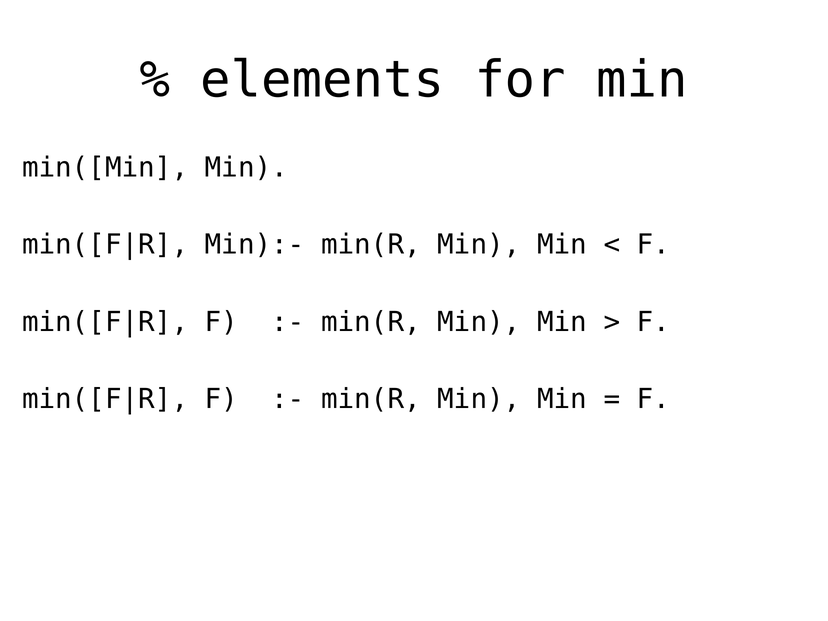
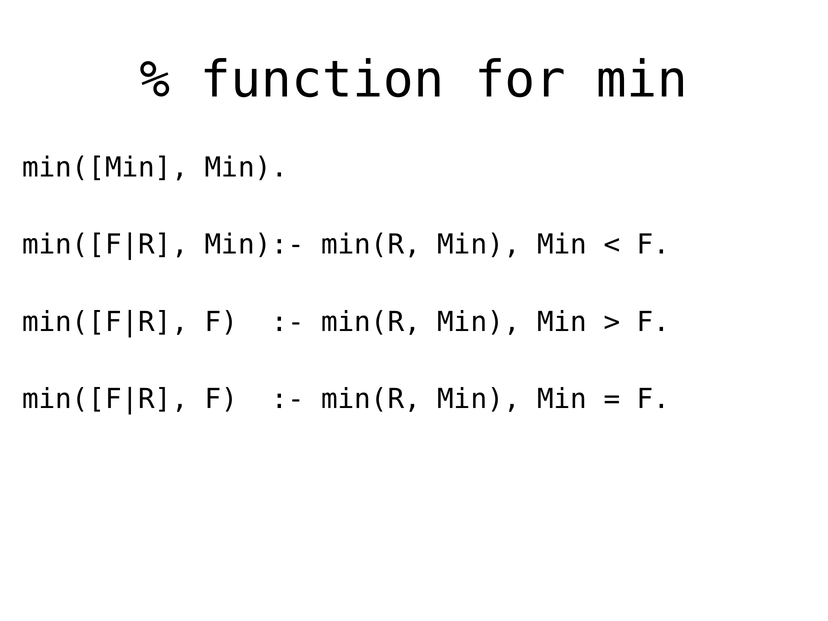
elements: elements -> function
